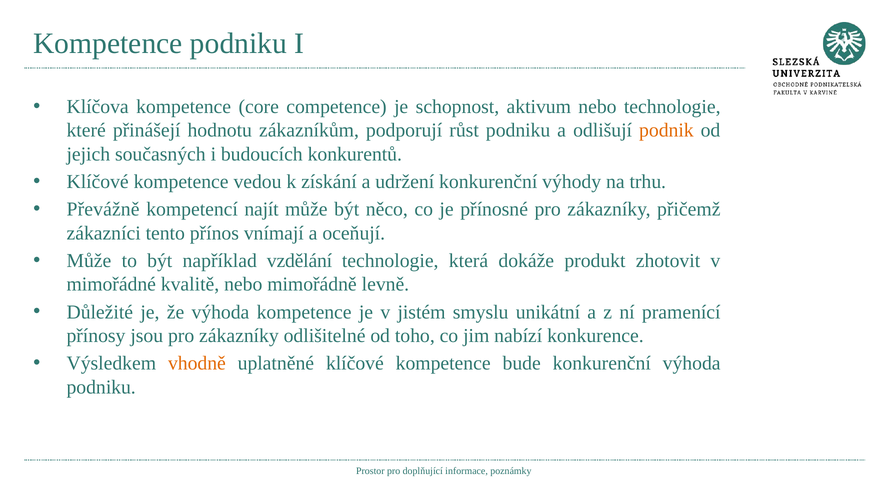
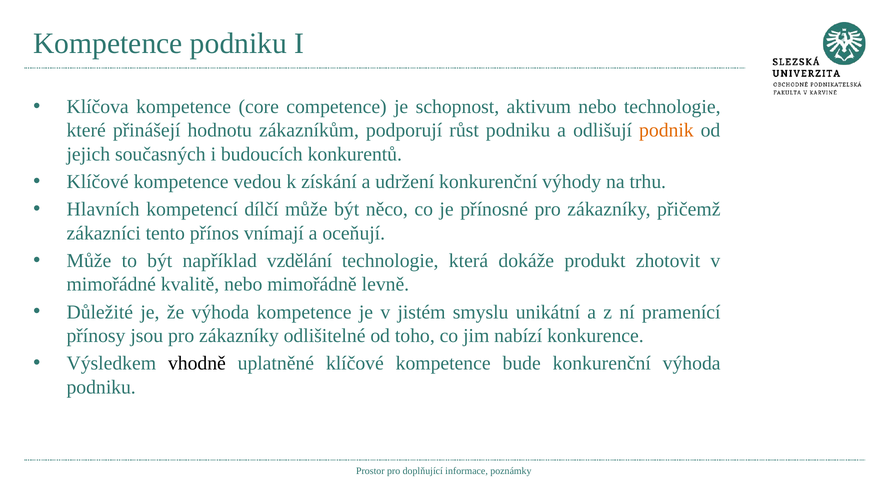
Převážně: Převážně -> Hlavních
najít: najít -> dílčí
vhodně colour: orange -> black
